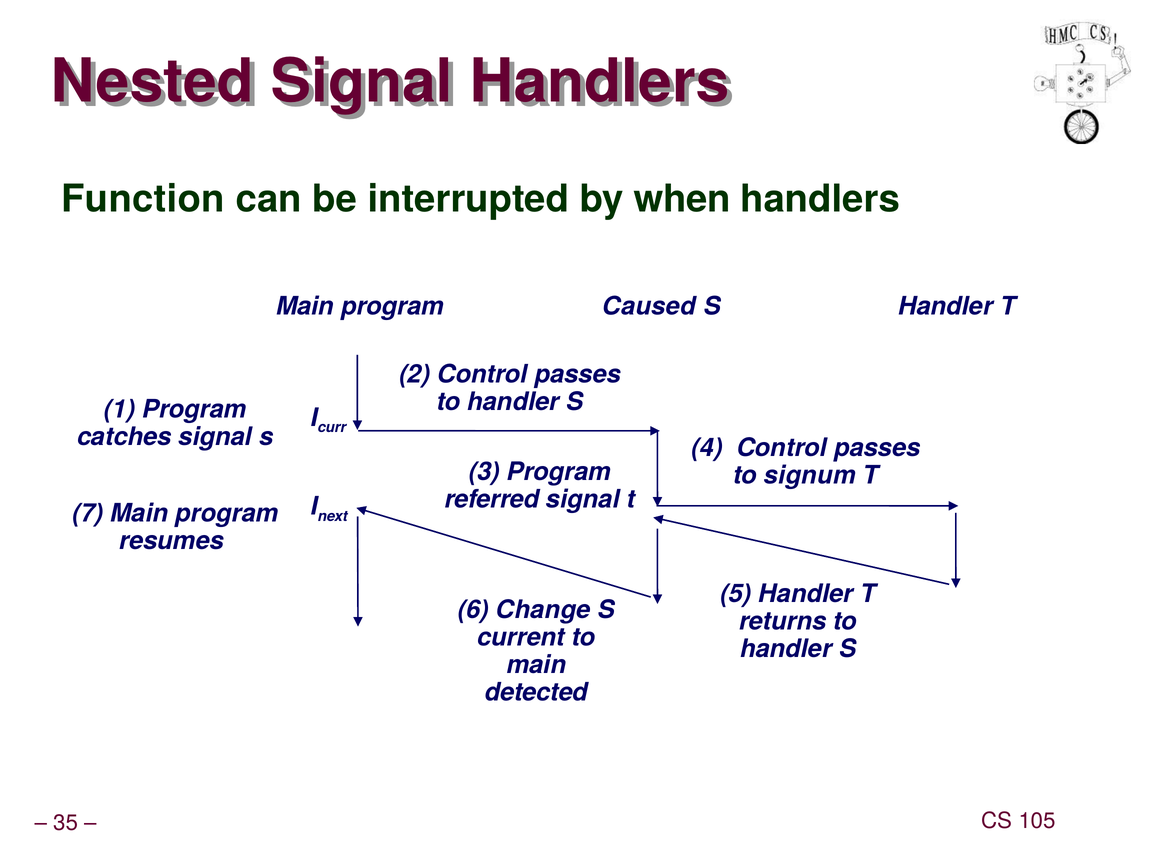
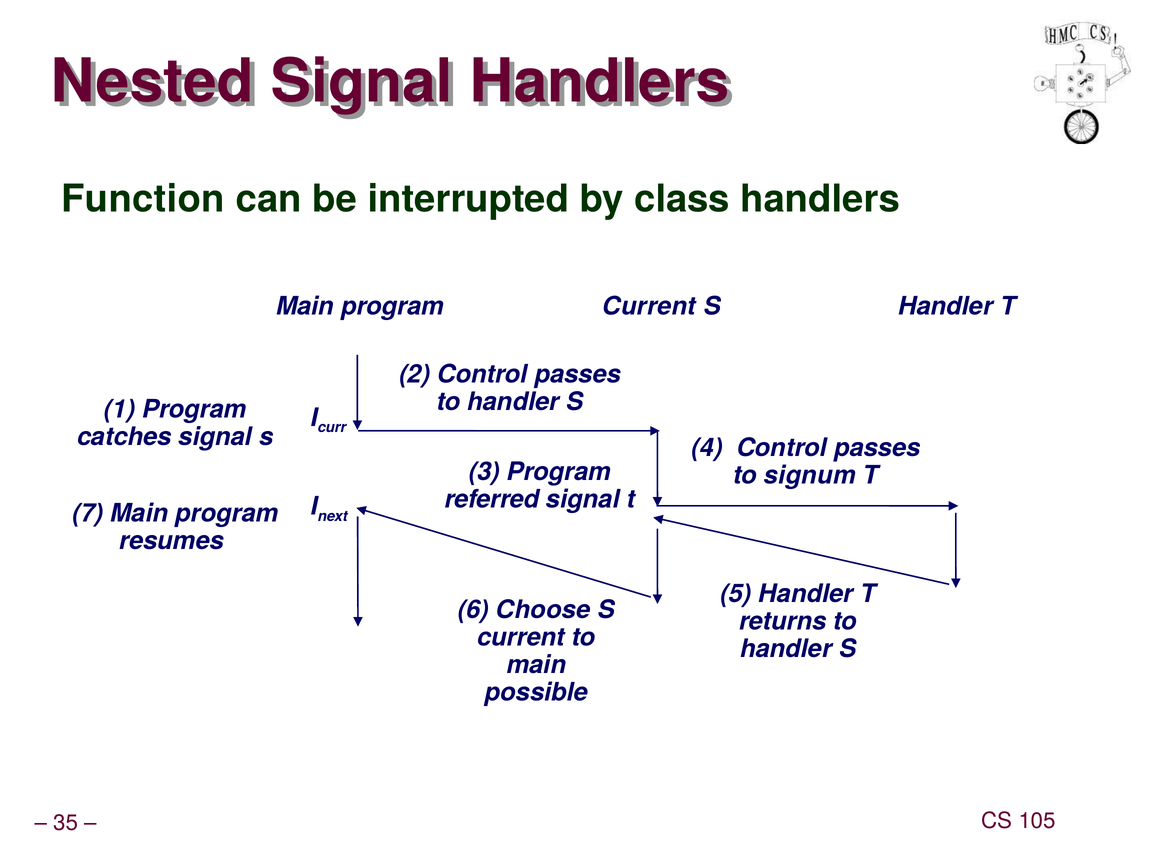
when: when -> class
Caused at (649, 306): Caused -> Current
Change: Change -> Choose
detected: detected -> possible
